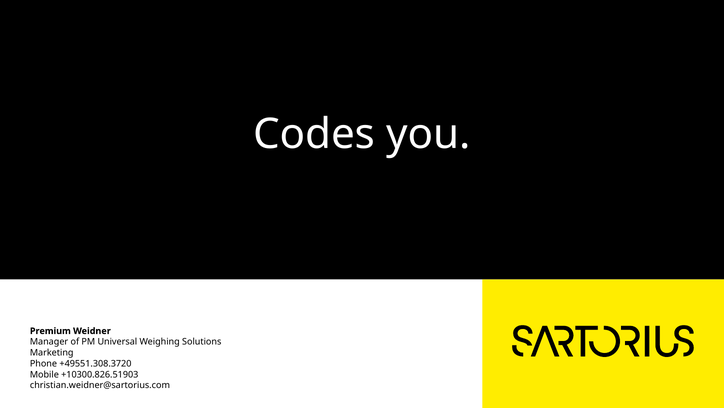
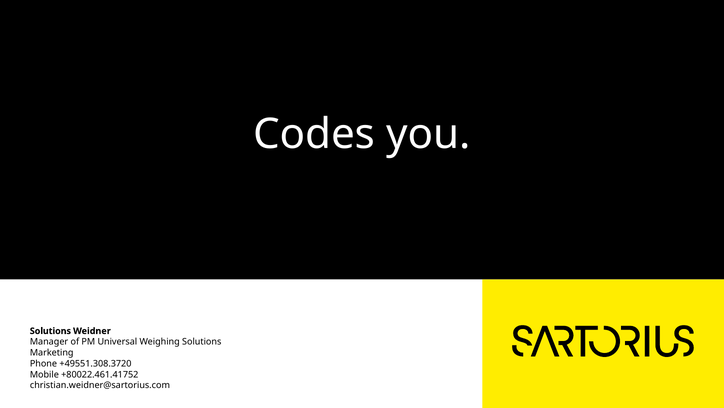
Premium at (50, 330): Premium -> Solutions
+10300.826.51903: +10300.826.51903 -> +80022.461.41752
